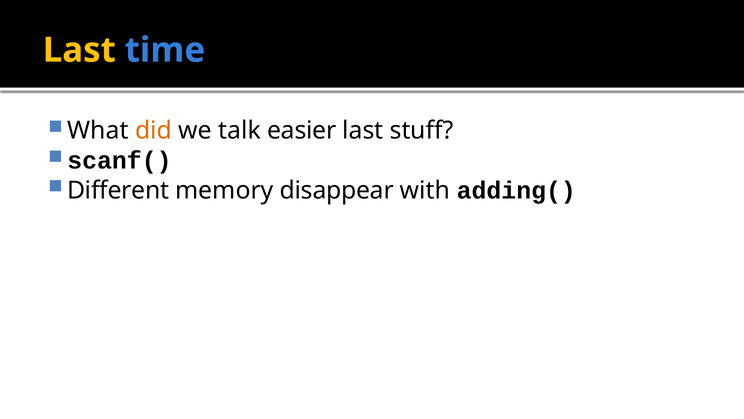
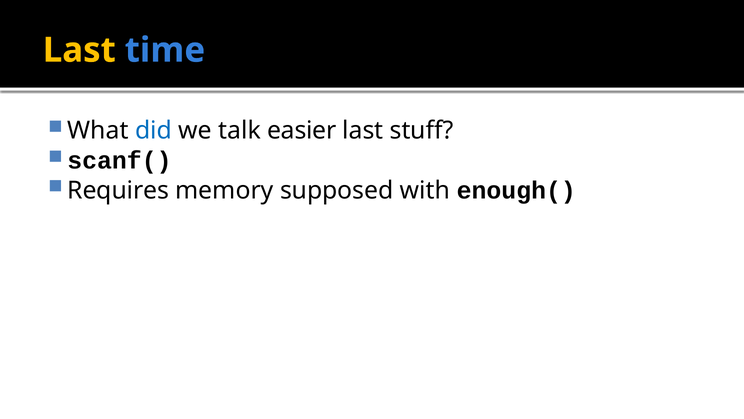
did colour: orange -> blue
Different: Different -> Requires
disappear: disappear -> supposed
adding(: adding( -> enough(
